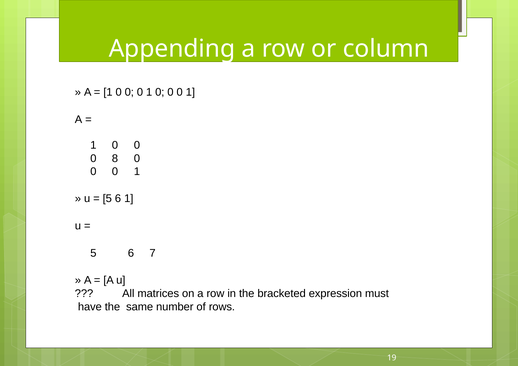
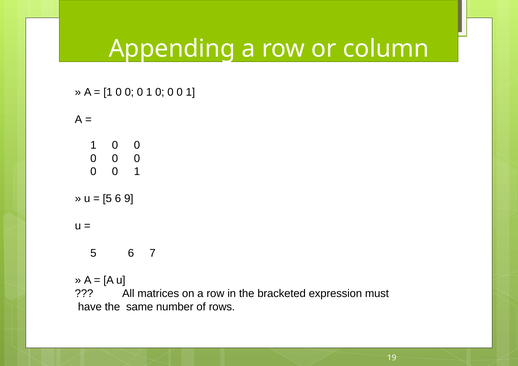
8 at (115, 159): 8 -> 0
6 1: 1 -> 9
